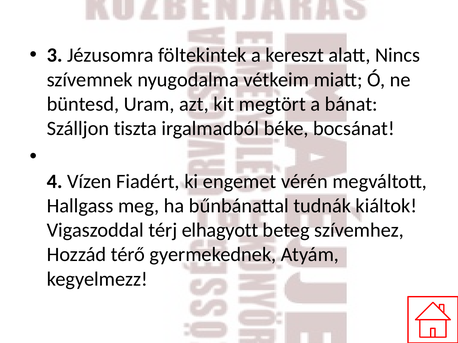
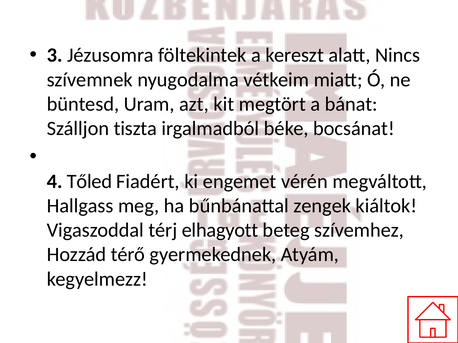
Vízen: Vízen -> Tőled
tudnák: tudnák -> zengek
